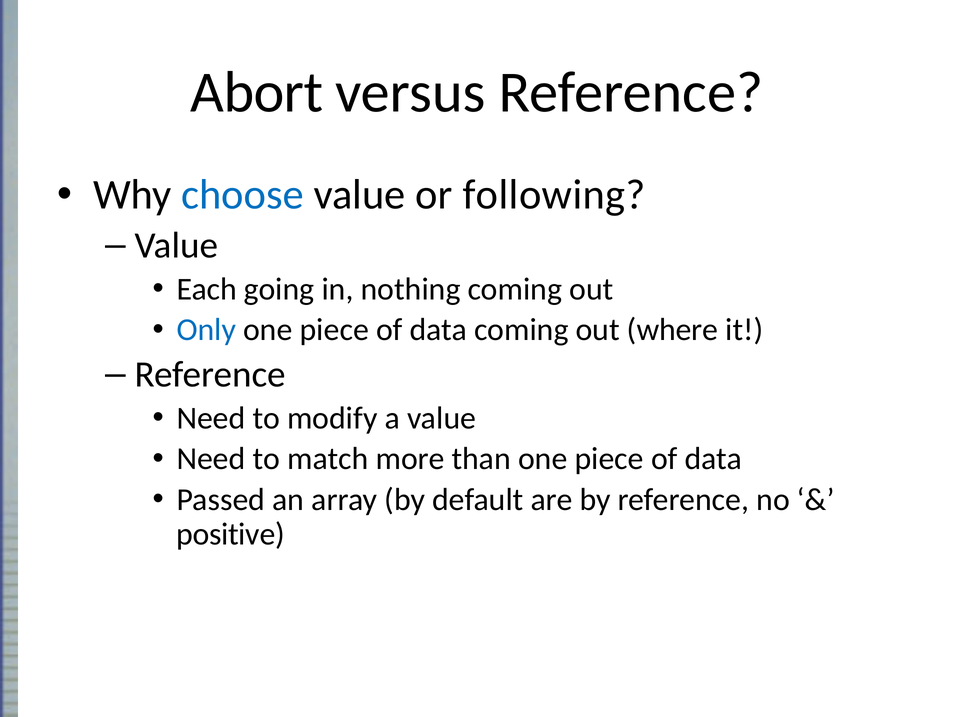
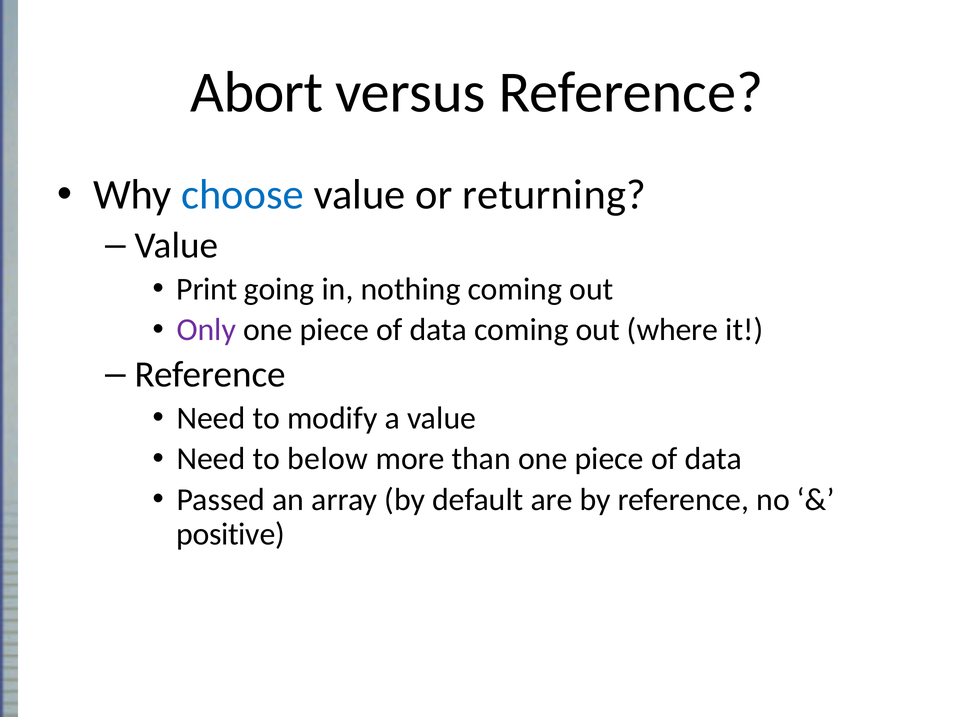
following: following -> returning
Each: Each -> Print
Only colour: blue -> purple
match: match -> below
